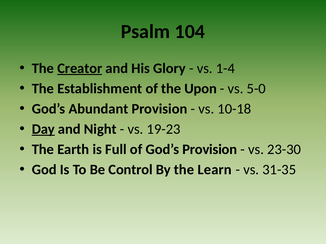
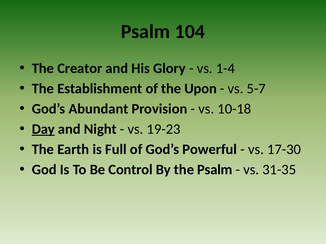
Creator underline: present -> none
5-0: 5-0 -> 5-7
God’s Provision: Provision -> Powerful
23-30: 23-30 -> 17-30
the Learn: Learn -> Psalm
